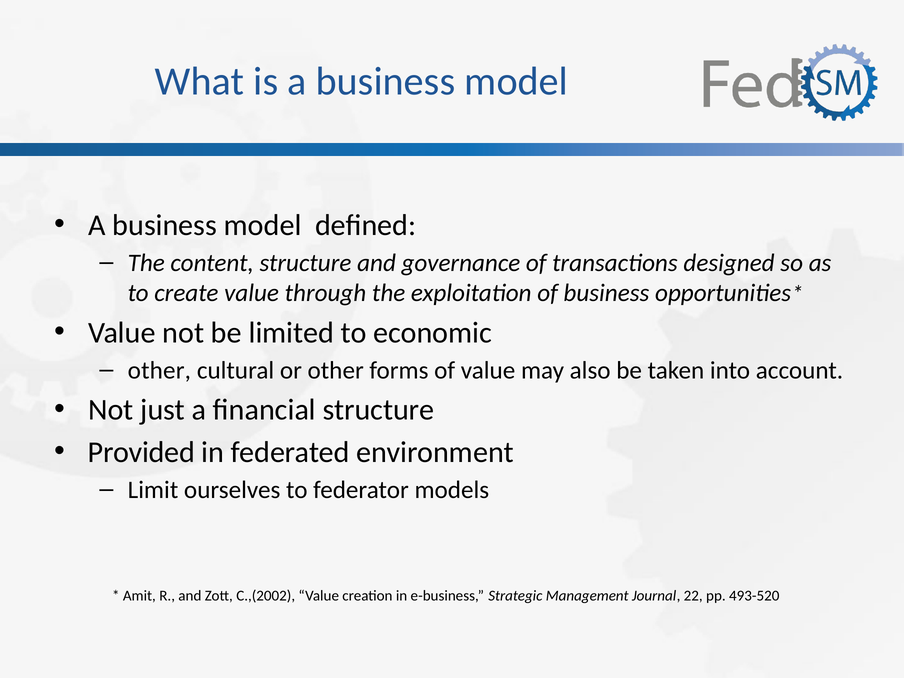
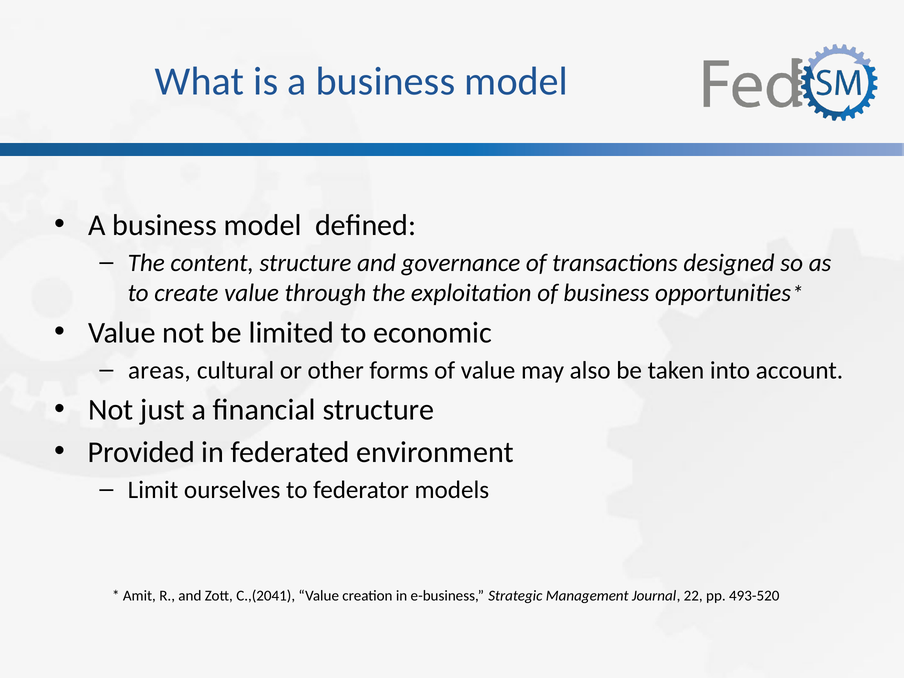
other at (159, 370): other -> areas
C.,(2002: C.,(2002 -> C.,(2041
